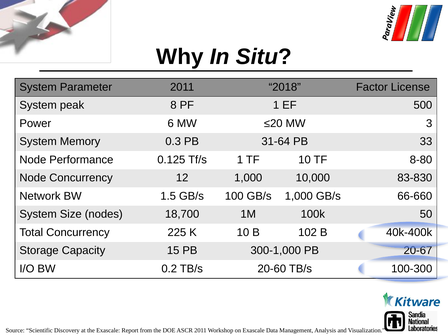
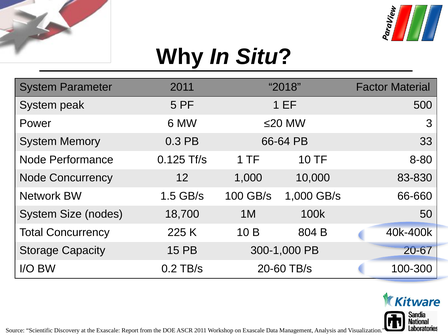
License: License -> Material
8: 8 -> 5
31-64: 31-64 -> 66-64
102: 102 -> 804
